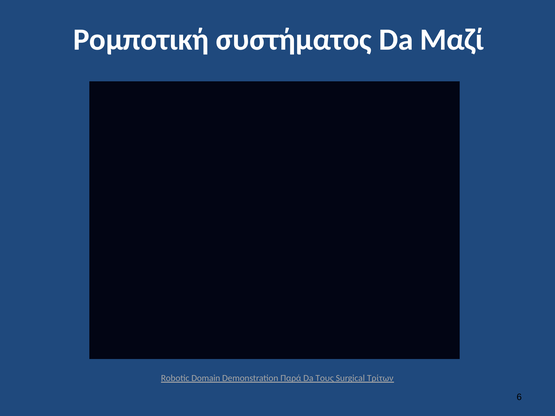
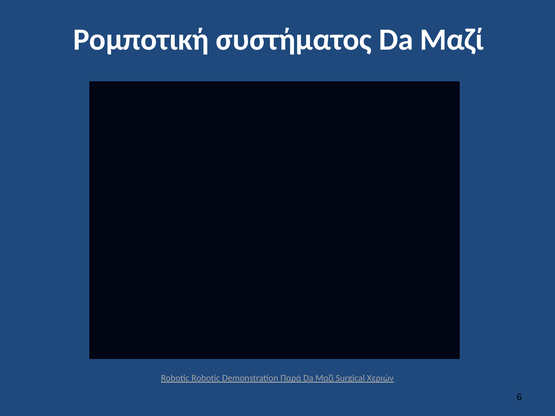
Robotic Domain: Domain -> Robotic
Τους at (325, 378): Τους -> Μαζί
Τρίτων: Τρίτων -> Χεριών
